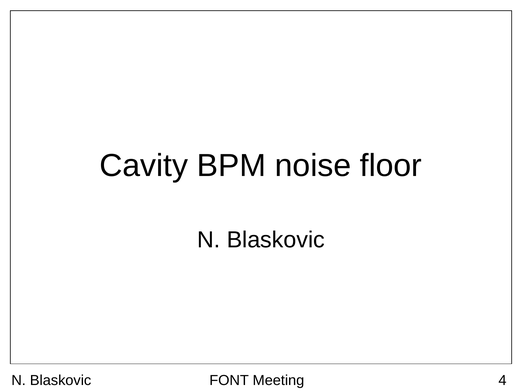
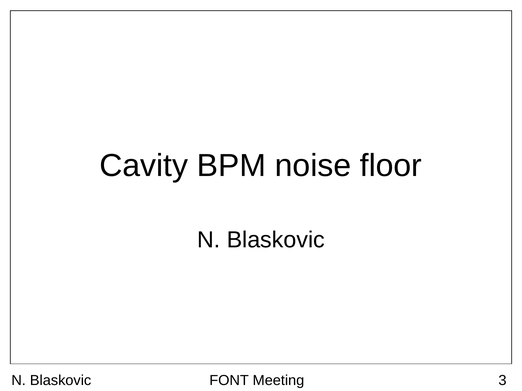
4: 4 -> 3
